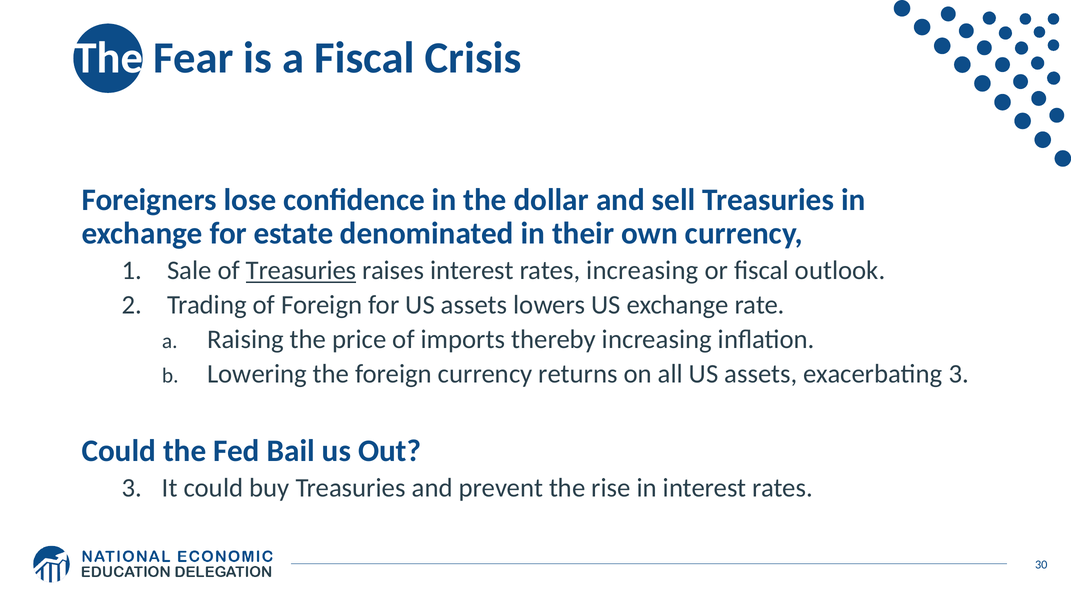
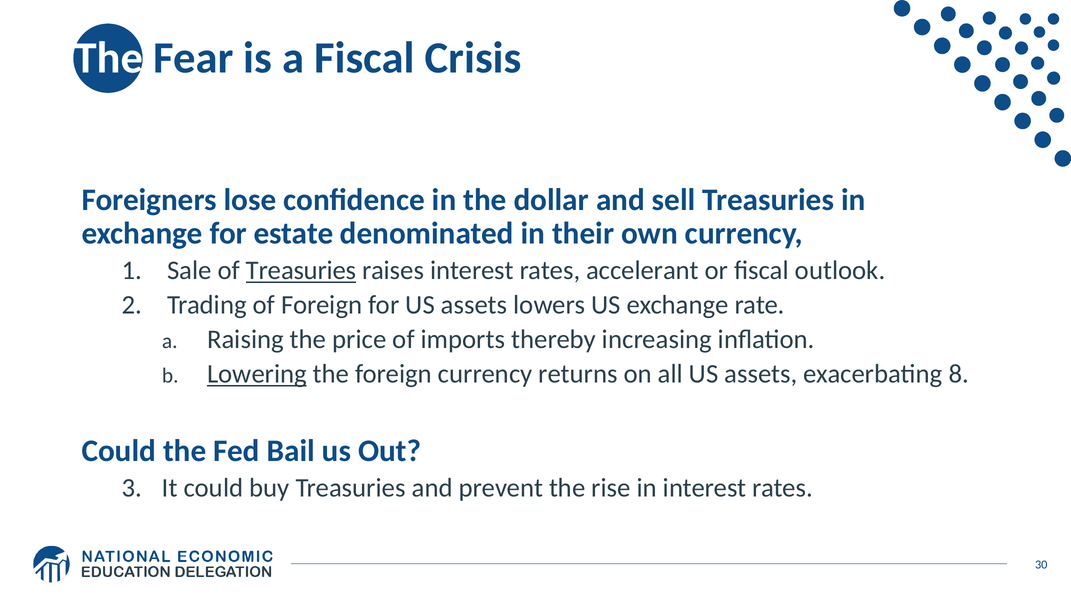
rates increasing: increasing -> accelerant
Lowering underline: none -> present
exacerbating 3: 3 -> 8
